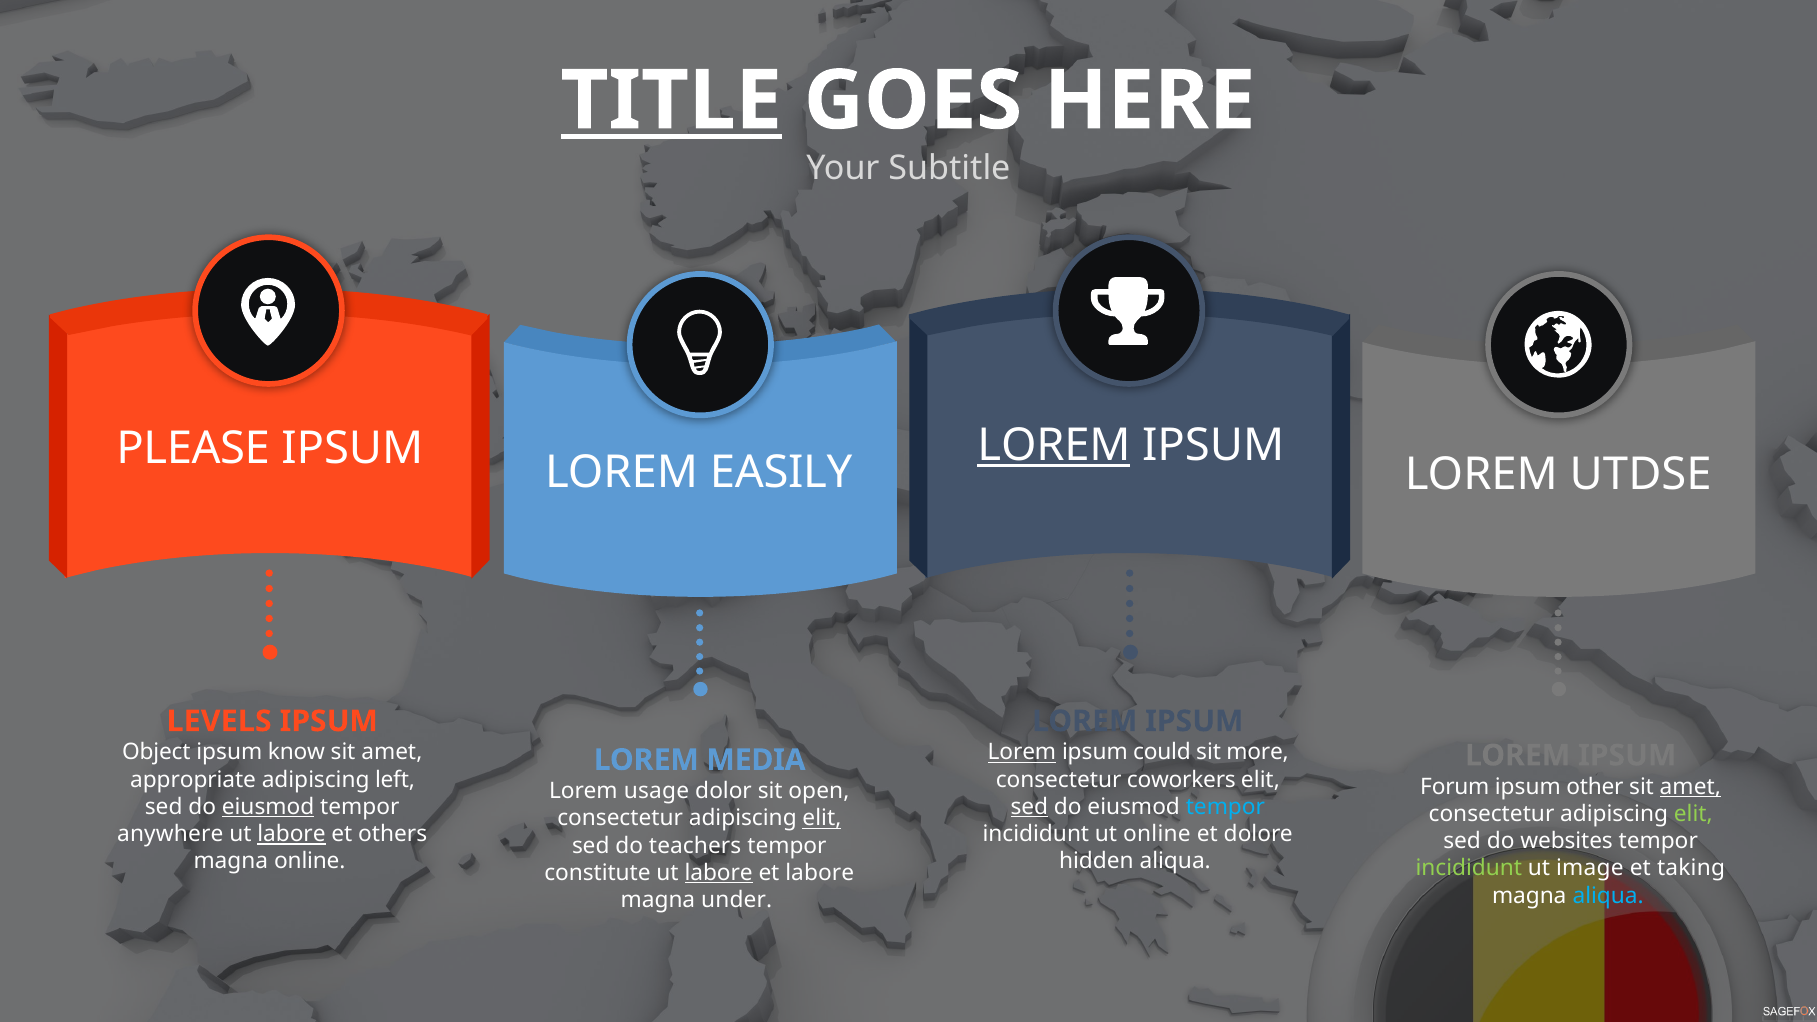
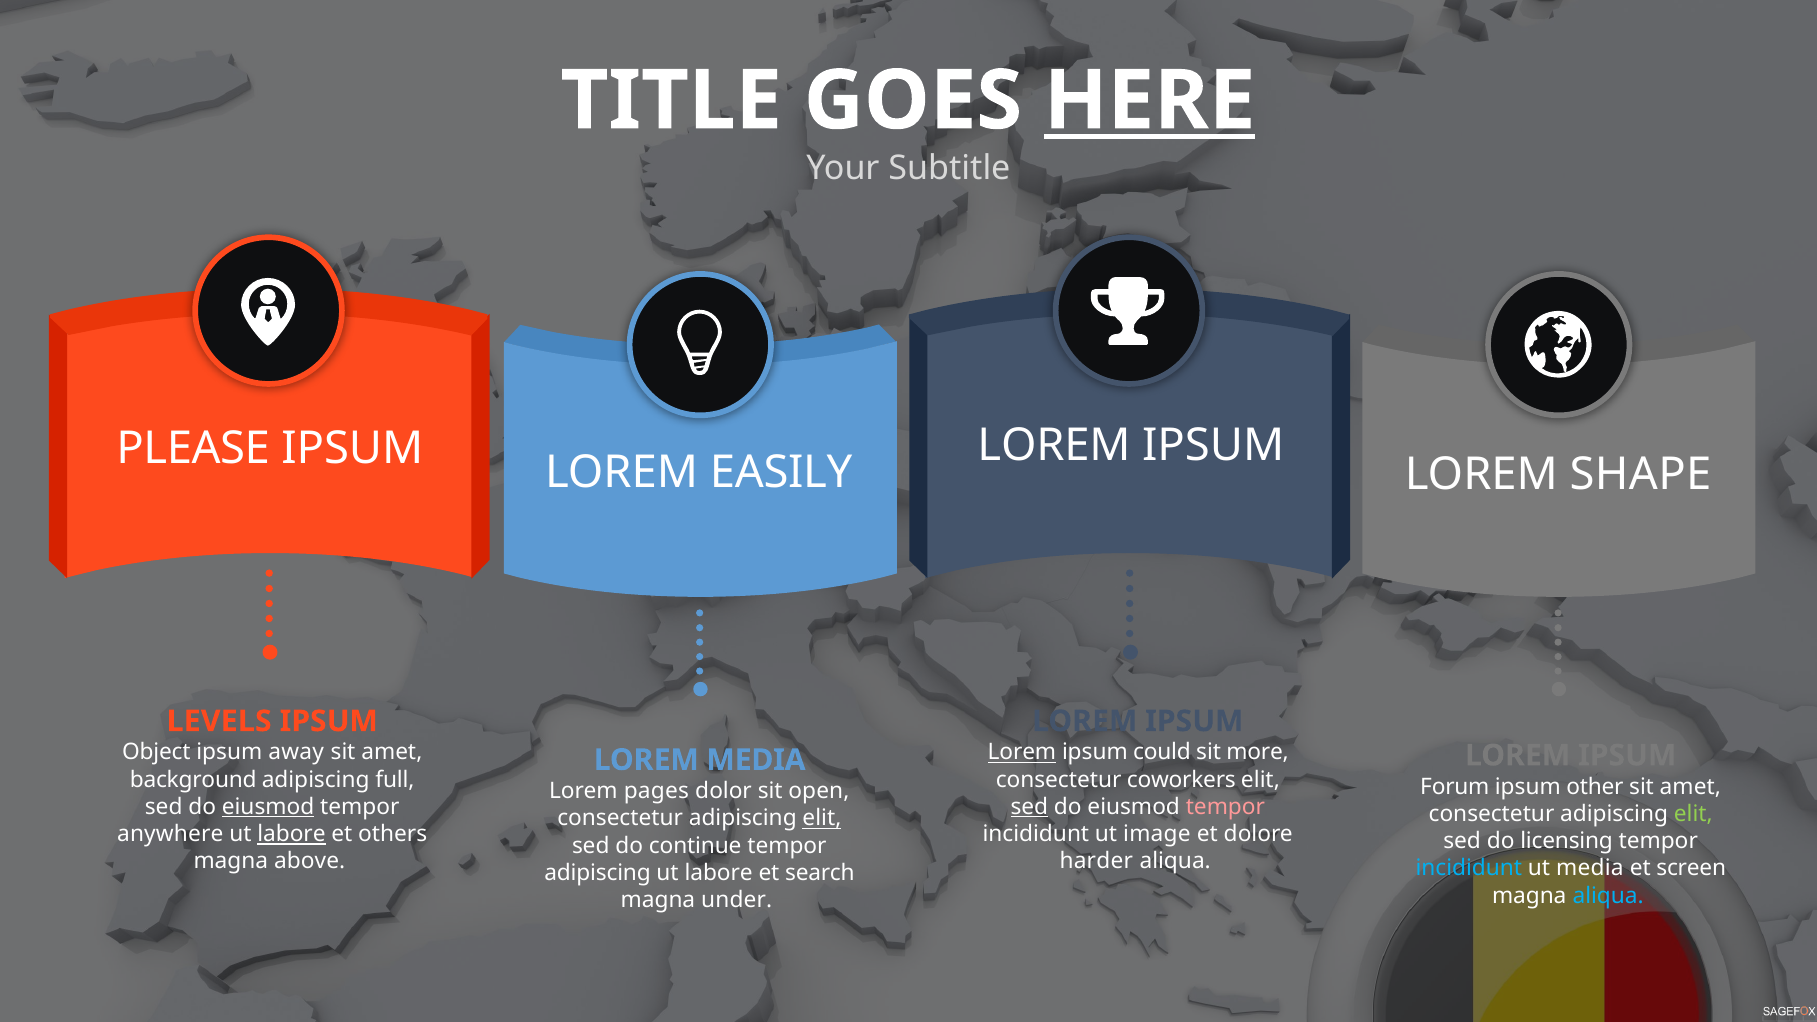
TITLE underline: present -> none
HERE underline: none -> present
LOREM at (1054, 446) underline: present -> none
UTDSE: UTDSE -> SHAPE
know: know -> away
appropriate: appropriate -> background
left: left -> full
amet at (1690, 787) underline: present -> none
usage: usage -> pages
tempor at (1225, 807) colour: light blue -> pink
ut online: online -> image
websites: websites -> licensing
teachers: teachers -> continue
magna online: online -> above
hidden: hidden -> harder
incididunt at (1469, 869) colour: light green -> light blue
ut image: image -> media
taking: taking -> screen
constitute at (597, 873): constitute -> adipiscing
labore at (719, 873) underline: present -> none
et labore: labore -> search
